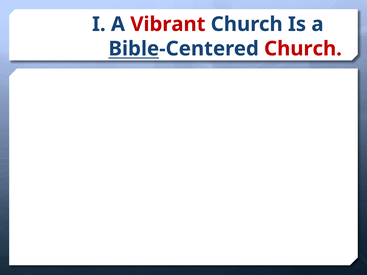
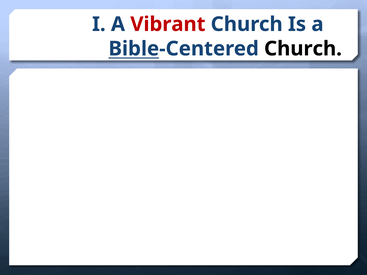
Church at (303, 49) colour: red -> black
